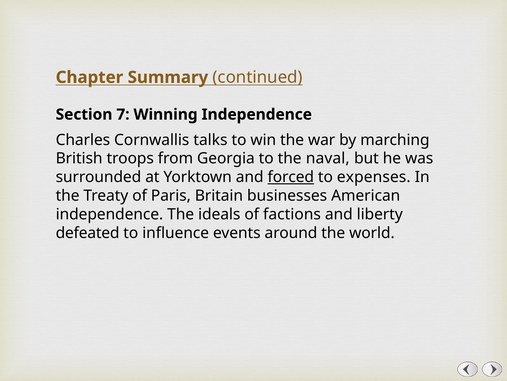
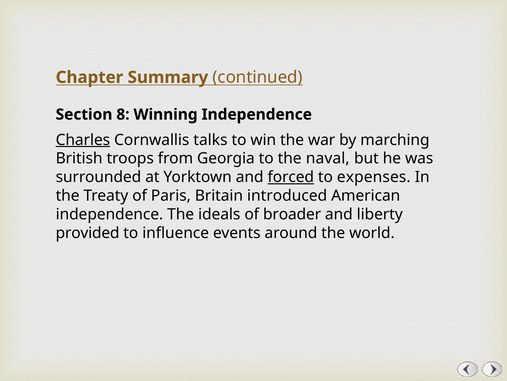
7: 7 -> 8
Charles underline: none -> present
businesses: businesses -> introduced
factions: factions -> broader
defeated: defeated -> provided
